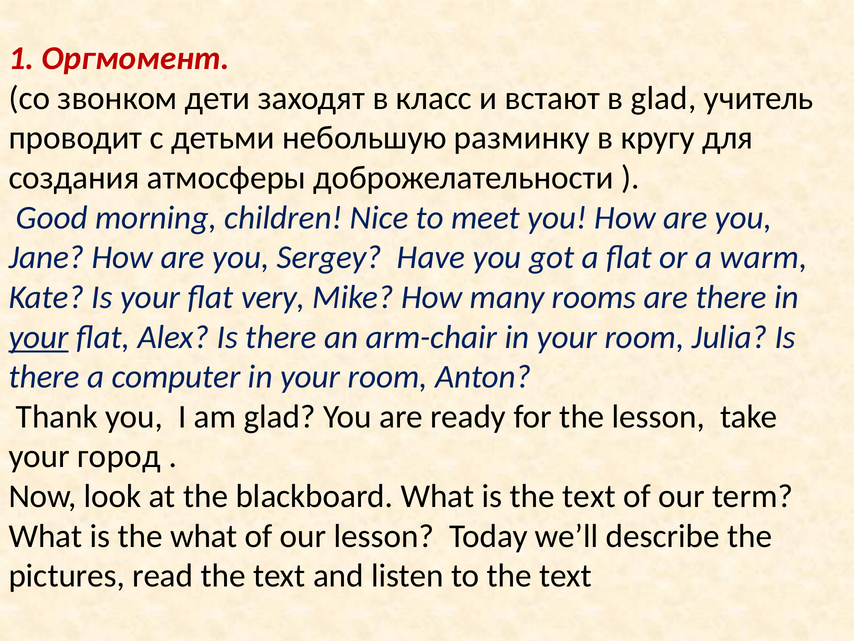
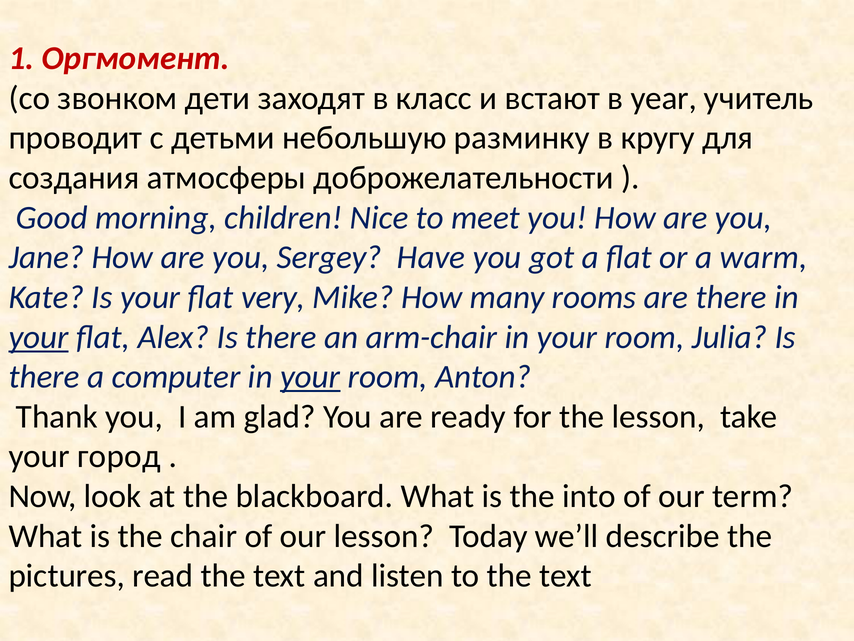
в glad: glad -> year
your at (310, 377) underline: none -> present
is the text: text -> into
the what: what -> chair
